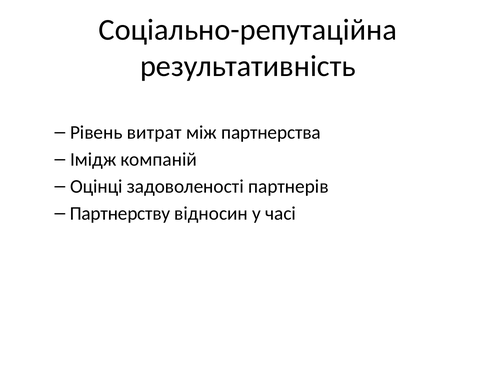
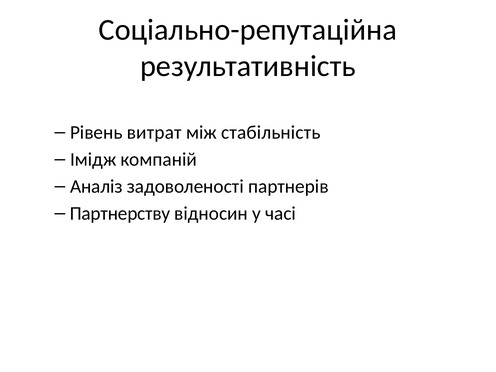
партнерства: партнерства -> стабільність
Оцінці: Оцінці -> Аналіз
